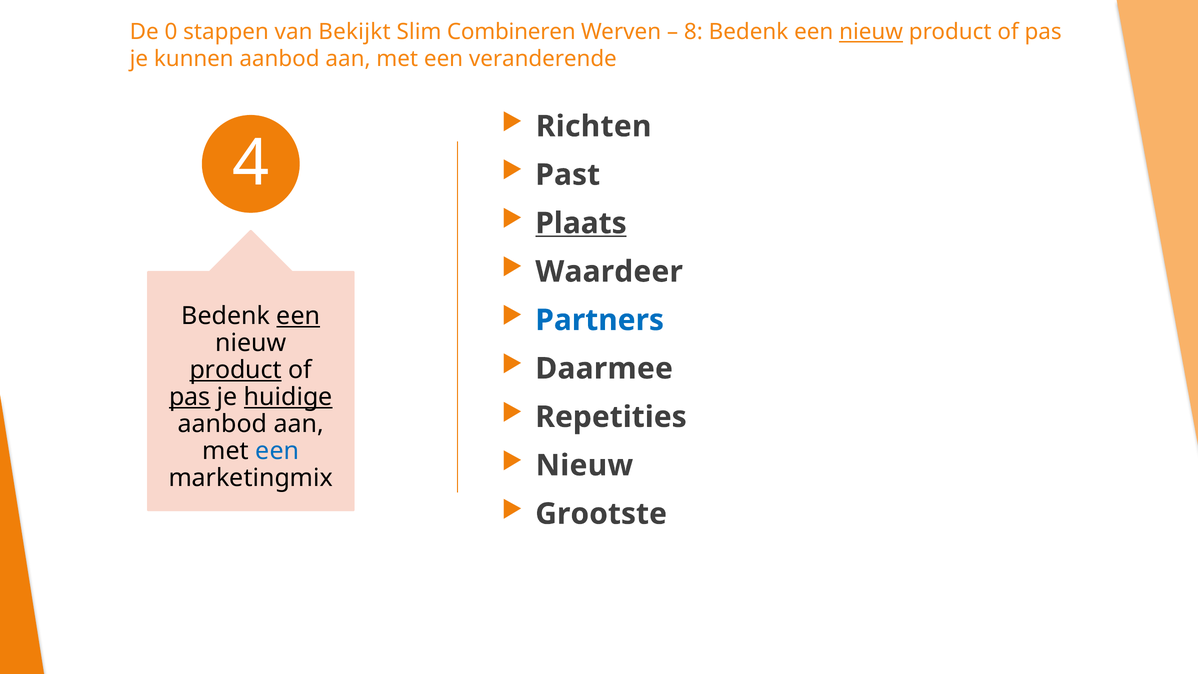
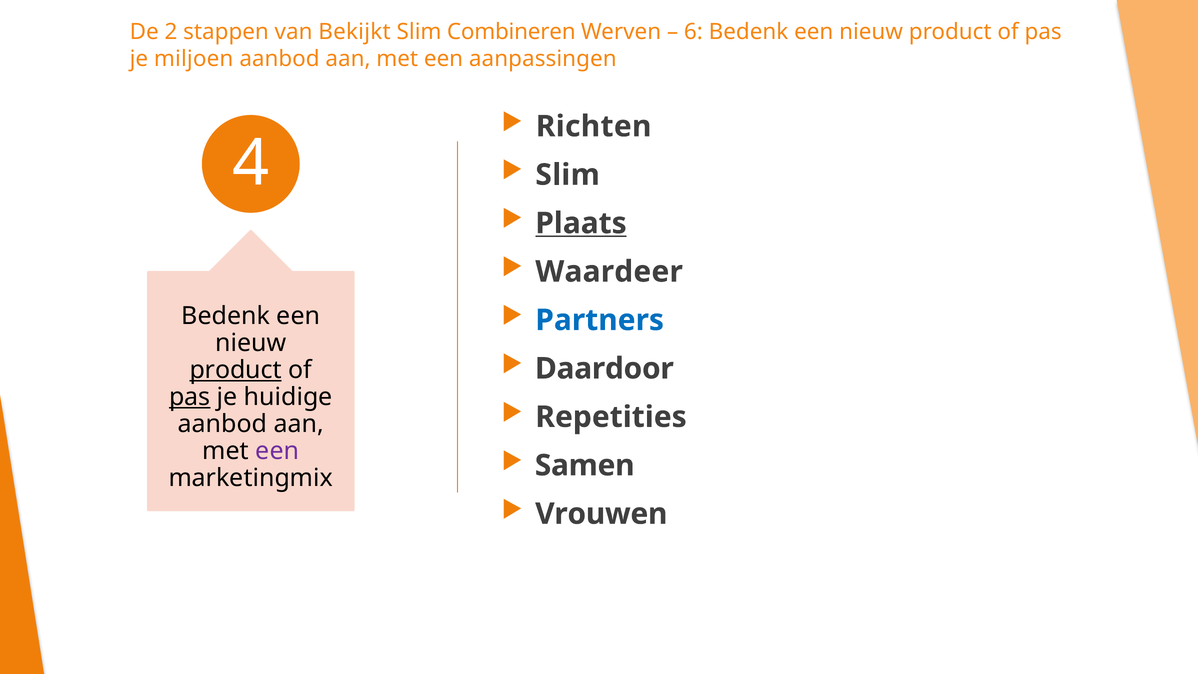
0: 0 -> 2
8: 8 -> 6
nieuw at (871, 32) underline: present -> none
kunnen: kunnen -> miljoen
veranderende: veranderende -> aanpassingen
Past at (568, 175): Past -> Slim
een at (298, 316) underline: present -> none
Daarmee: Daarmee -> Daardoor
huidige underline: present -> none
een at (277, 451) colour: blue -> purple
Nieuw at (584, 465): Nieuw -> Samen
Grootste: Grootste -> Vrouwen
